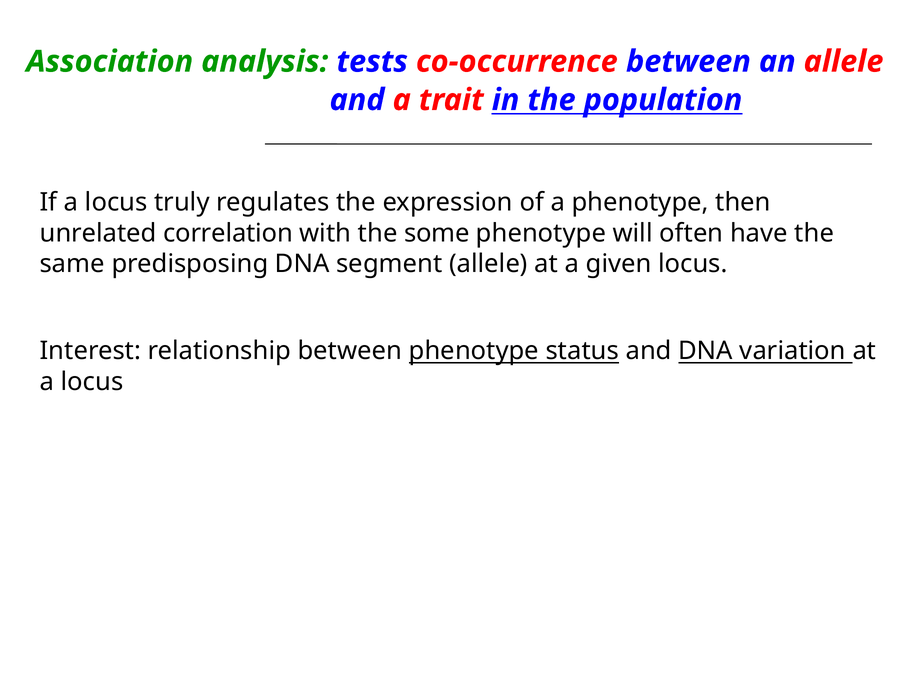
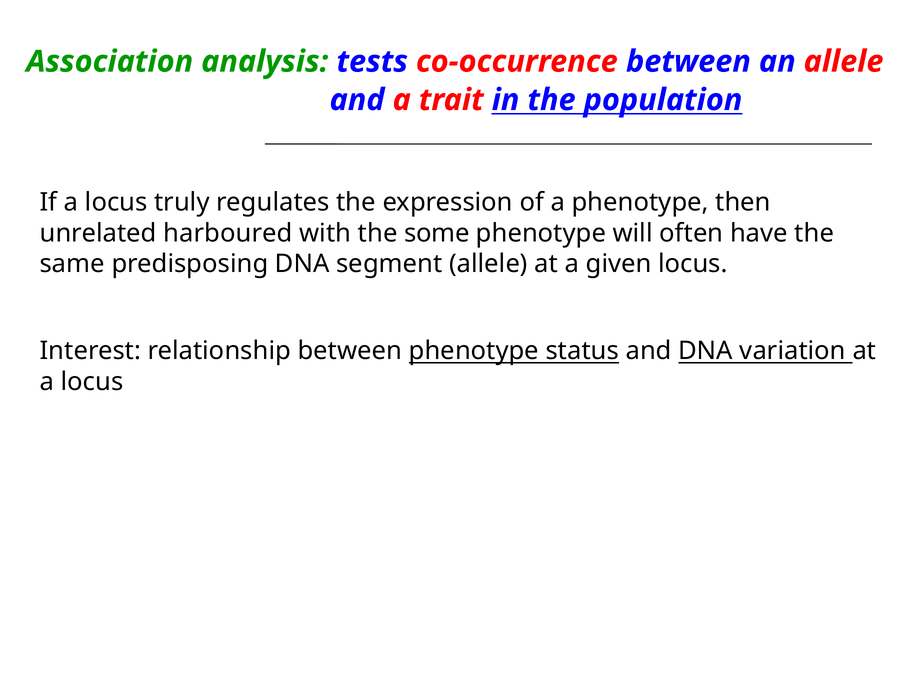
correlation: correlation -> harboured
